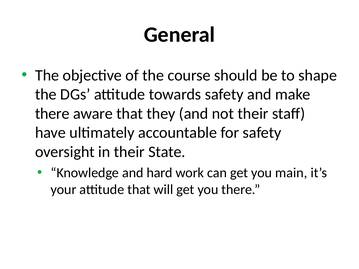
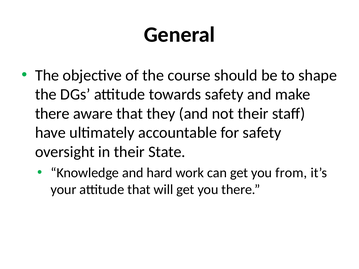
main: main -> from
